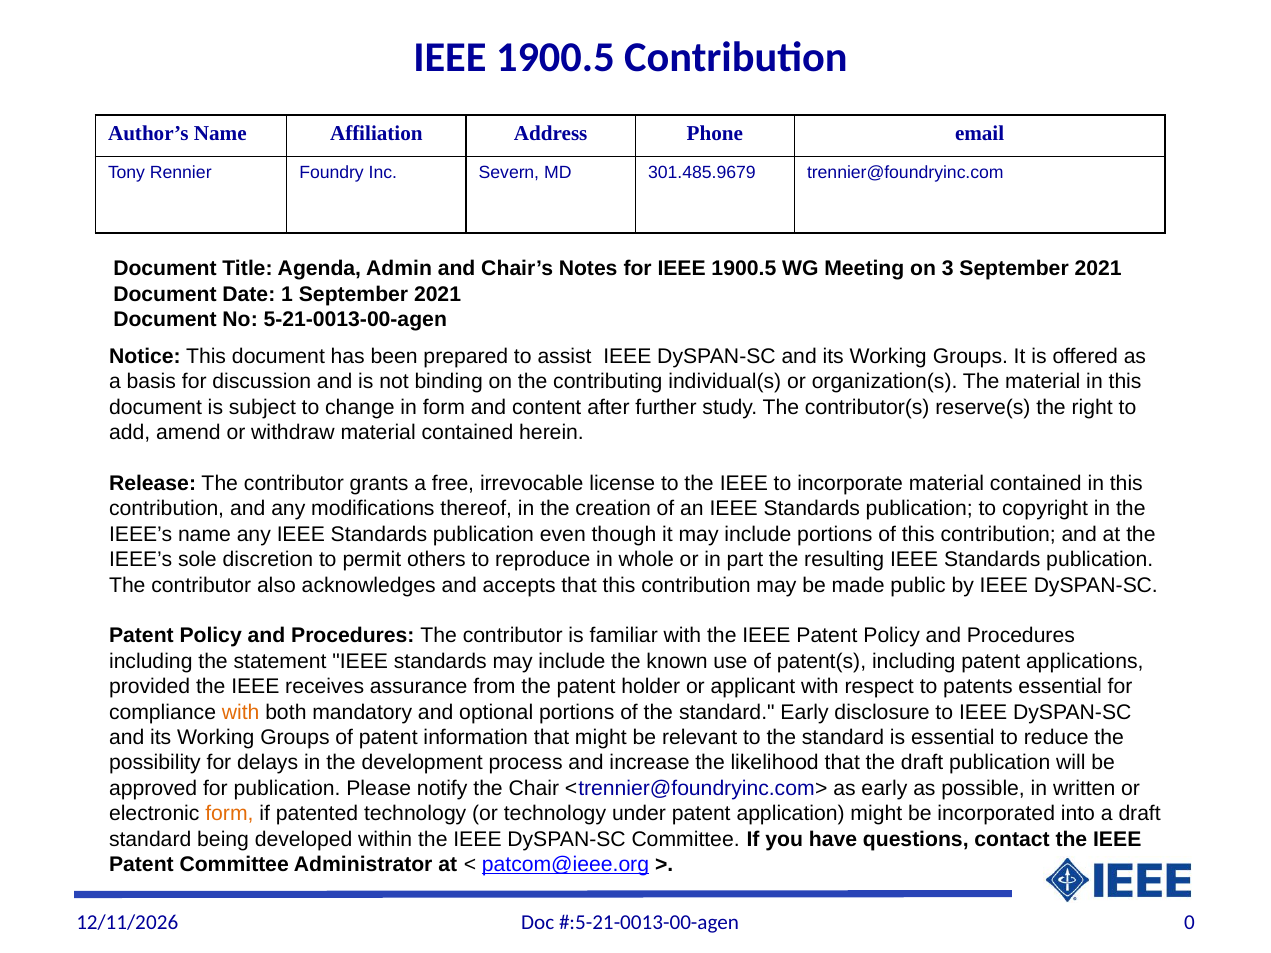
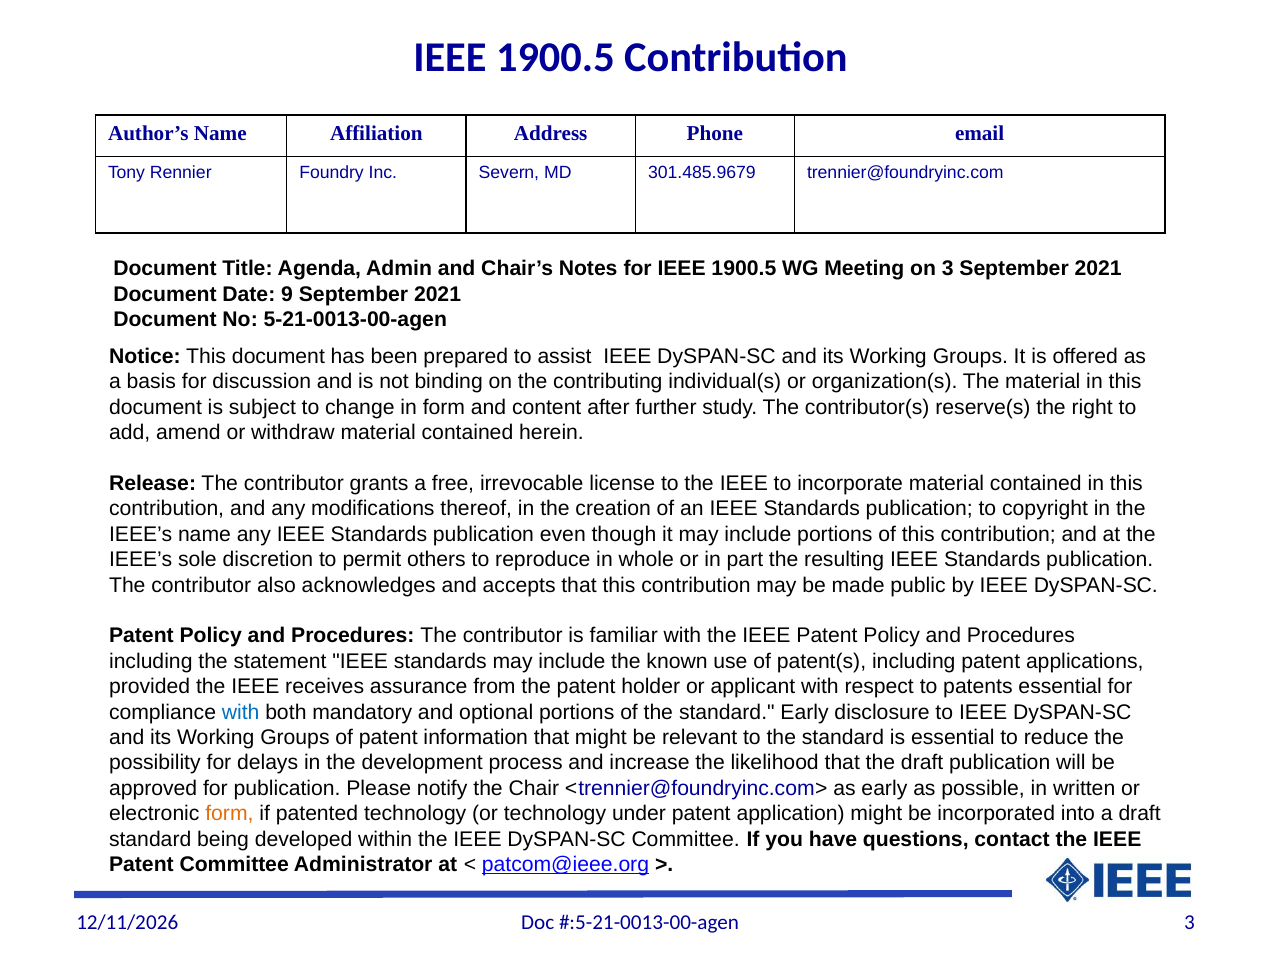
1: 1 -> 9
with at (241, 712) colour: orange -> blue
0 at (1189, 923): 0 -> 3
